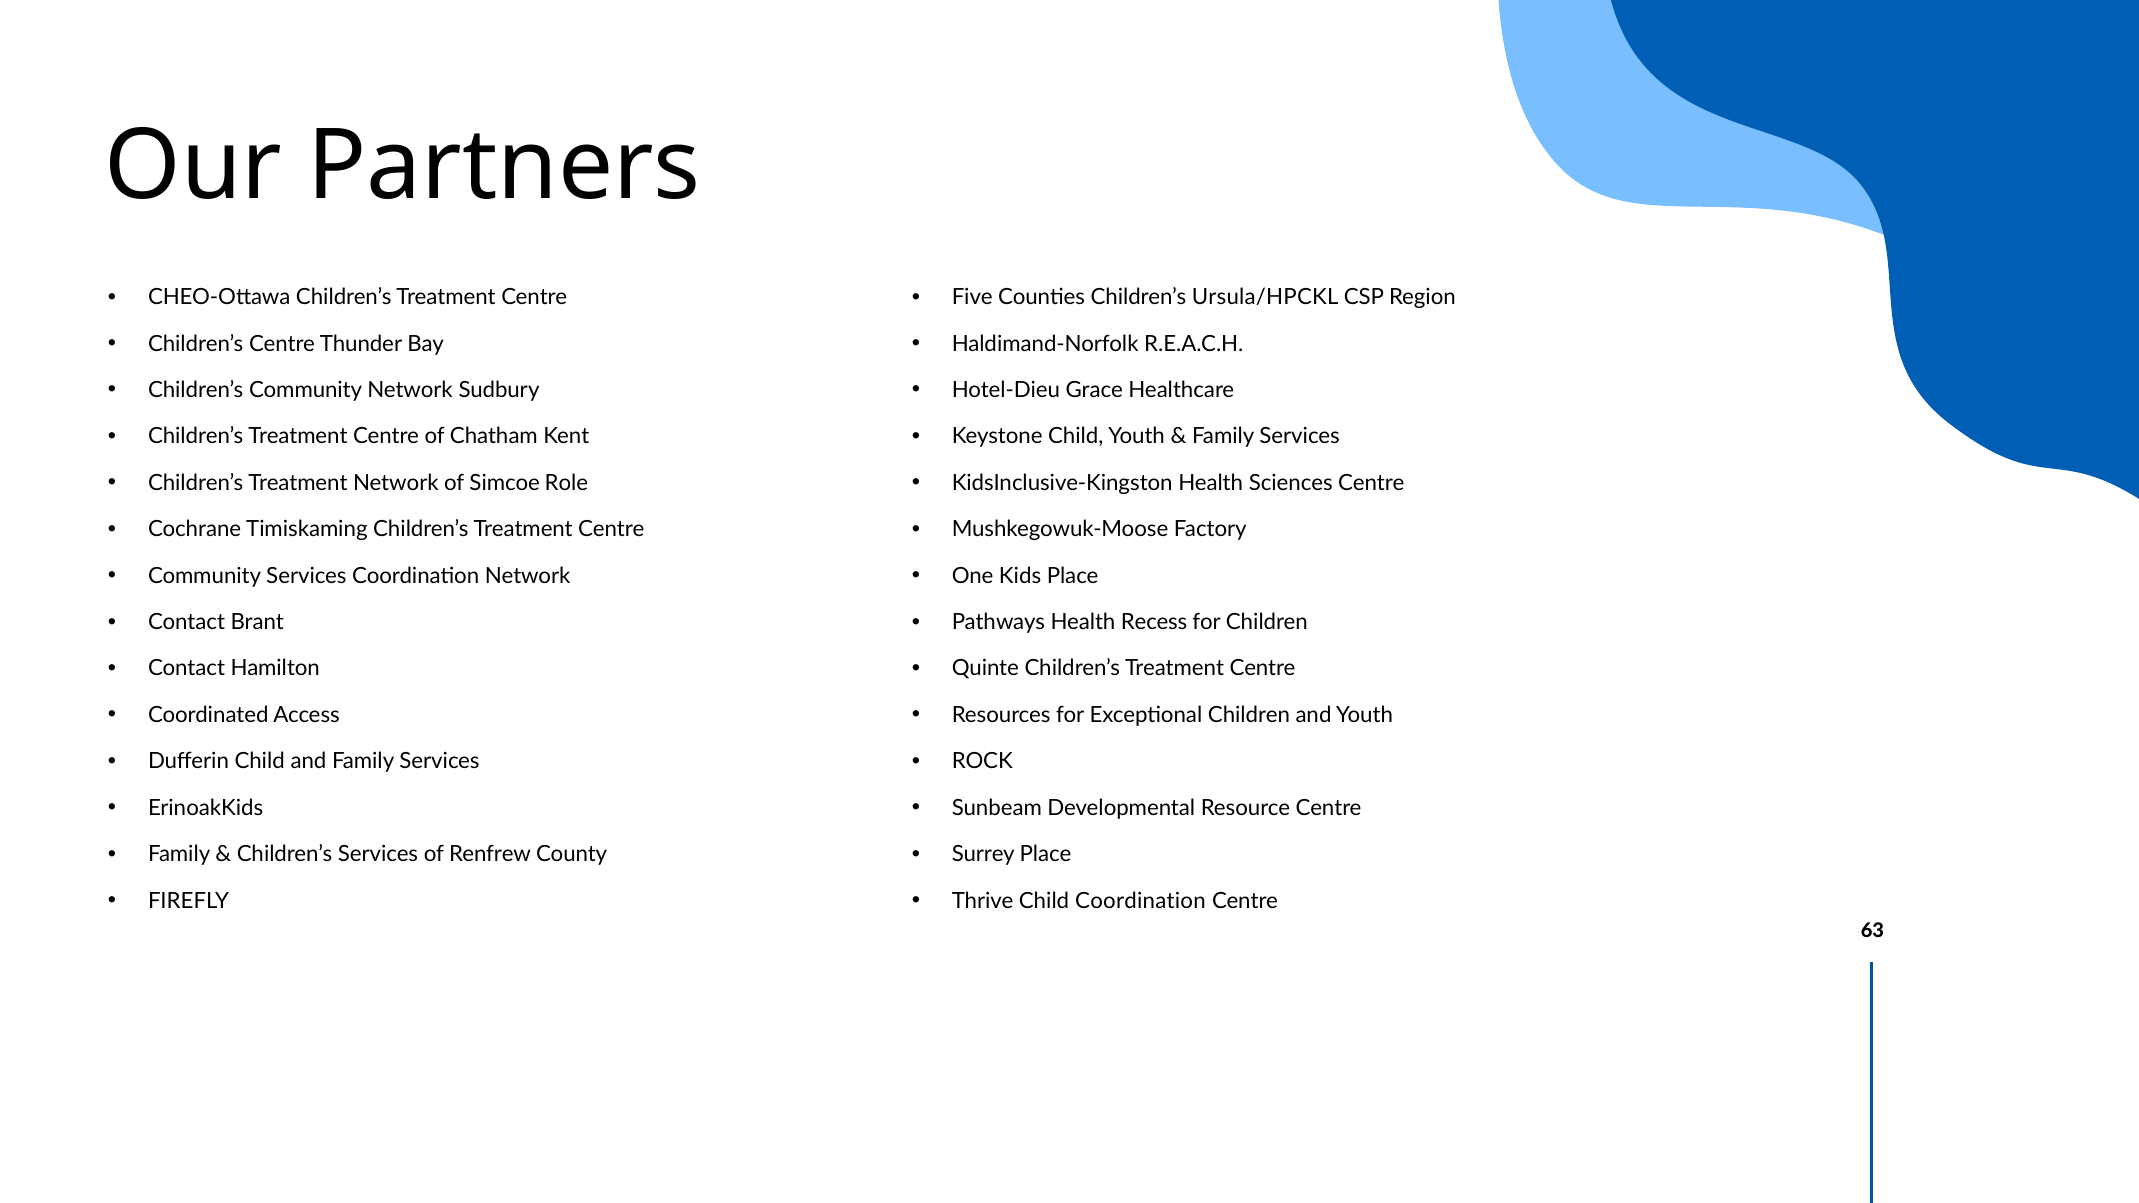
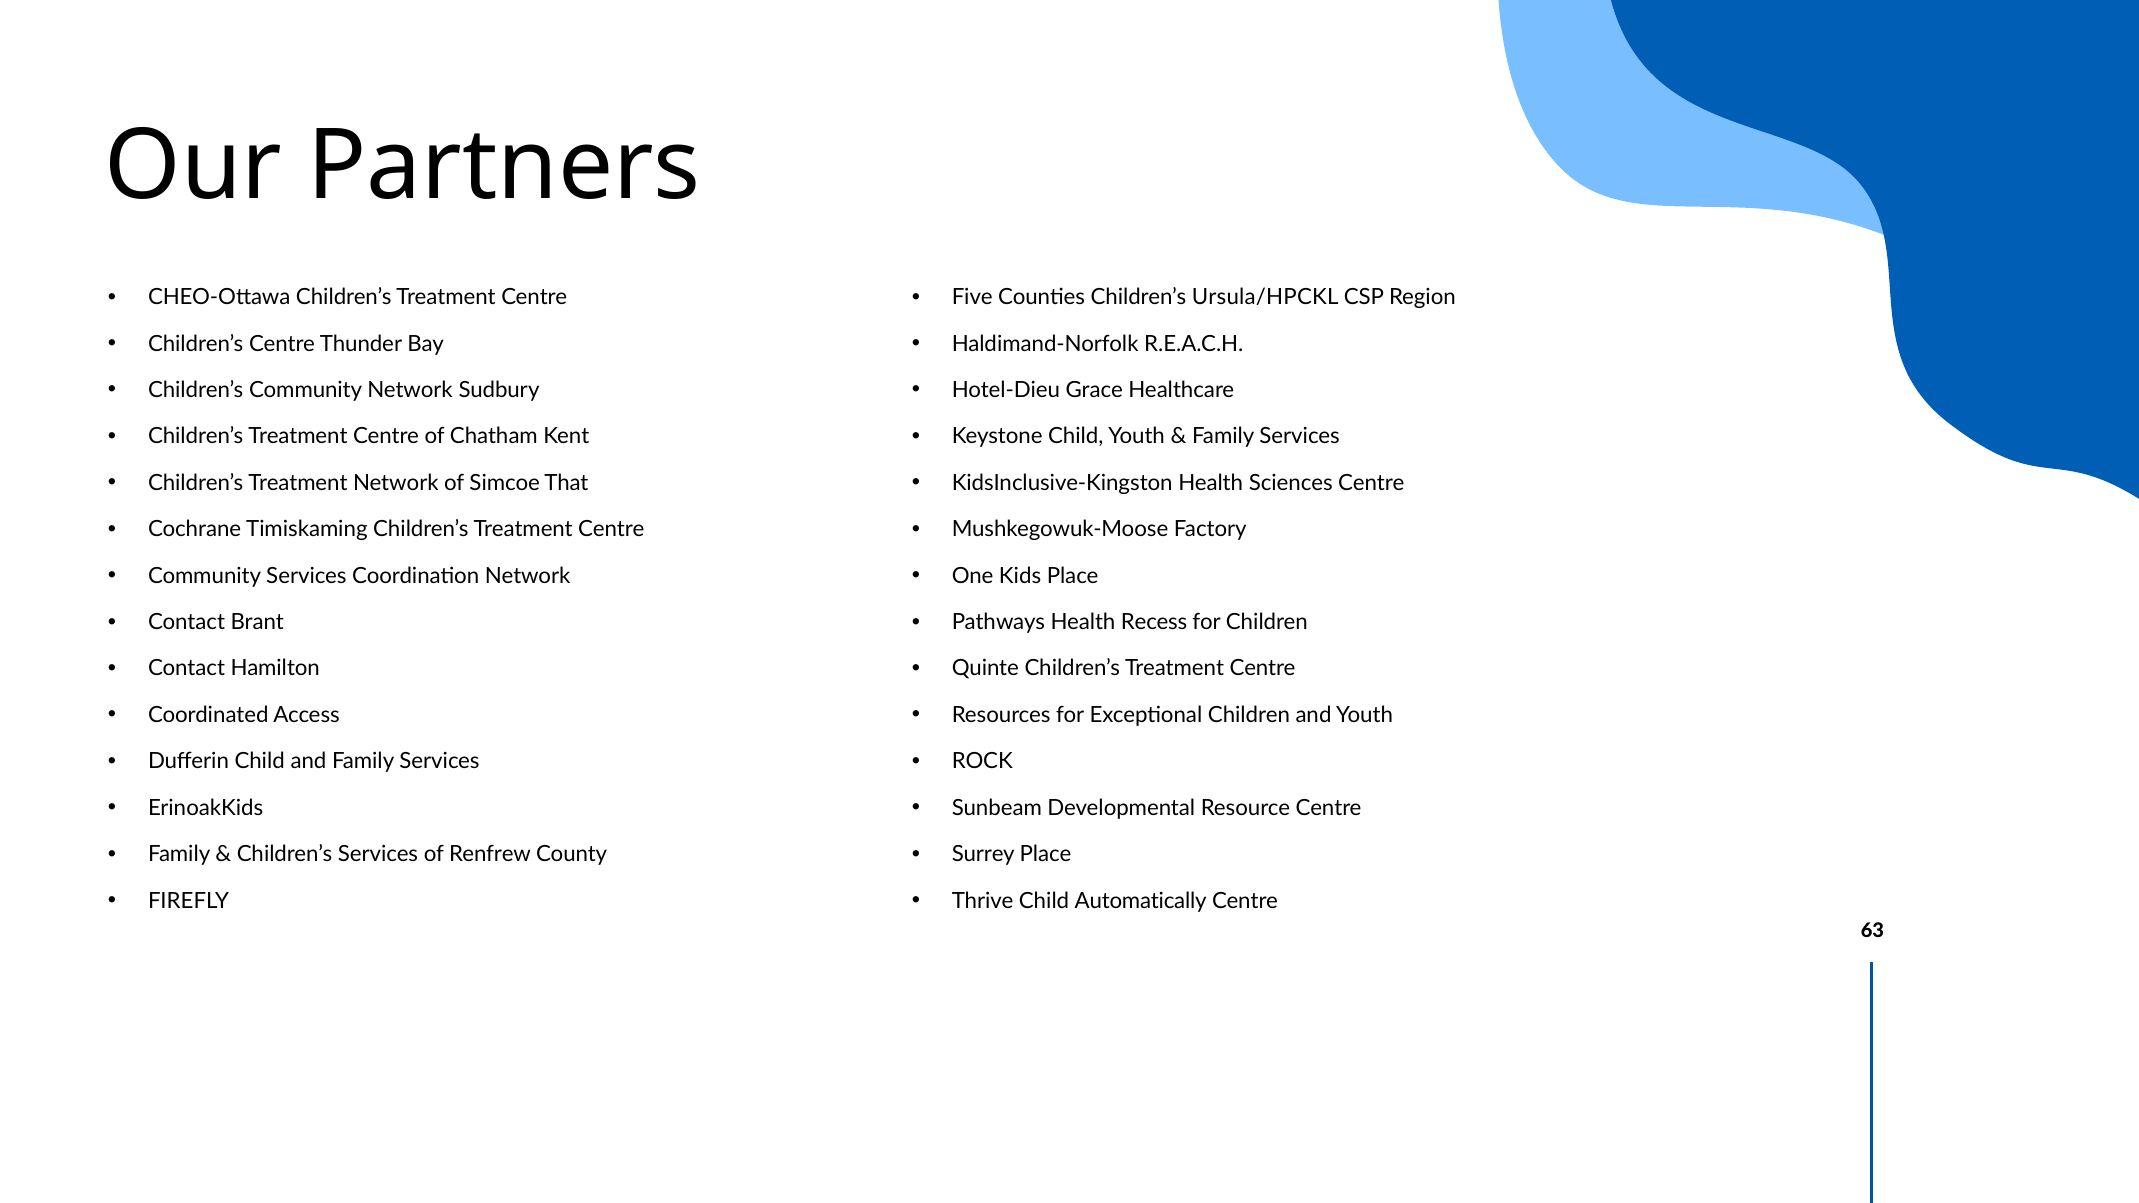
Role: Role -> That
Child Coordination: Coordination -> Automatically
